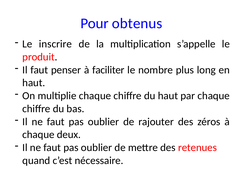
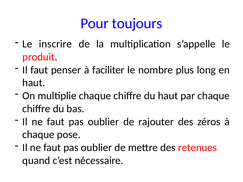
obtenus: obtenus -> toujours
deux: deux -> pose
